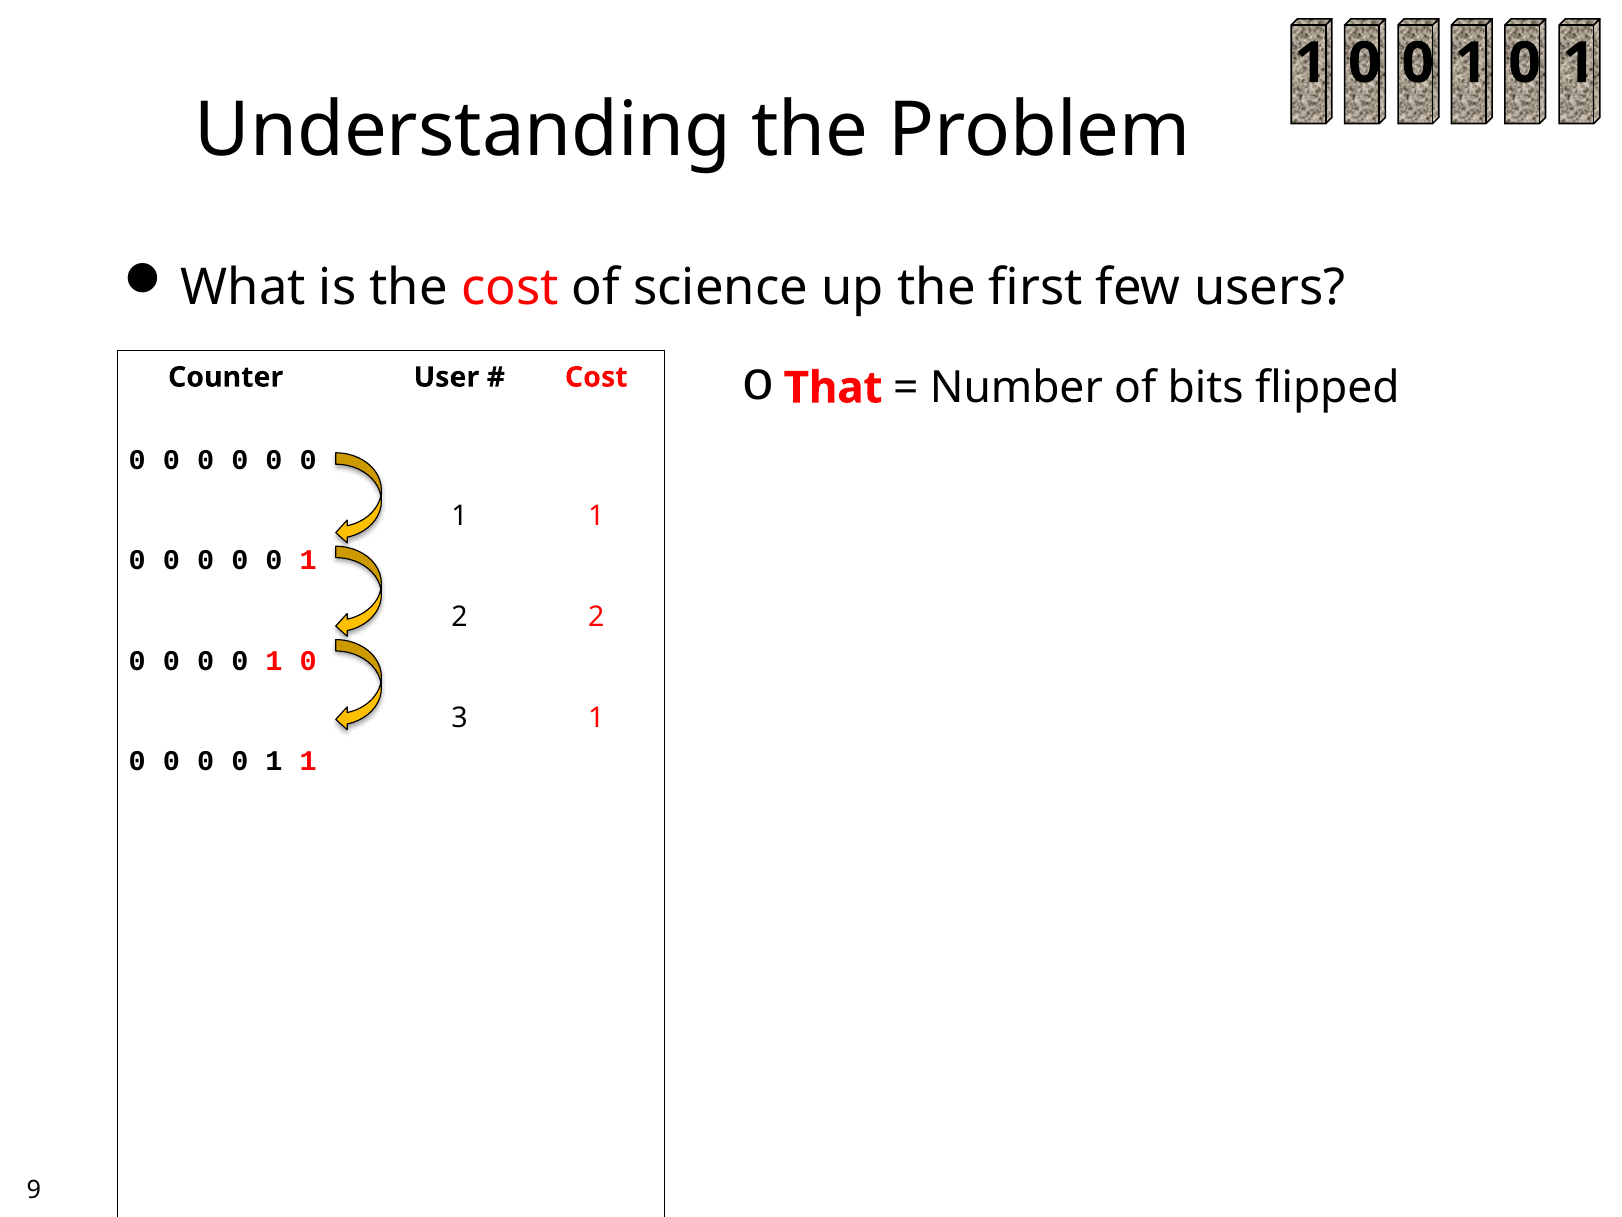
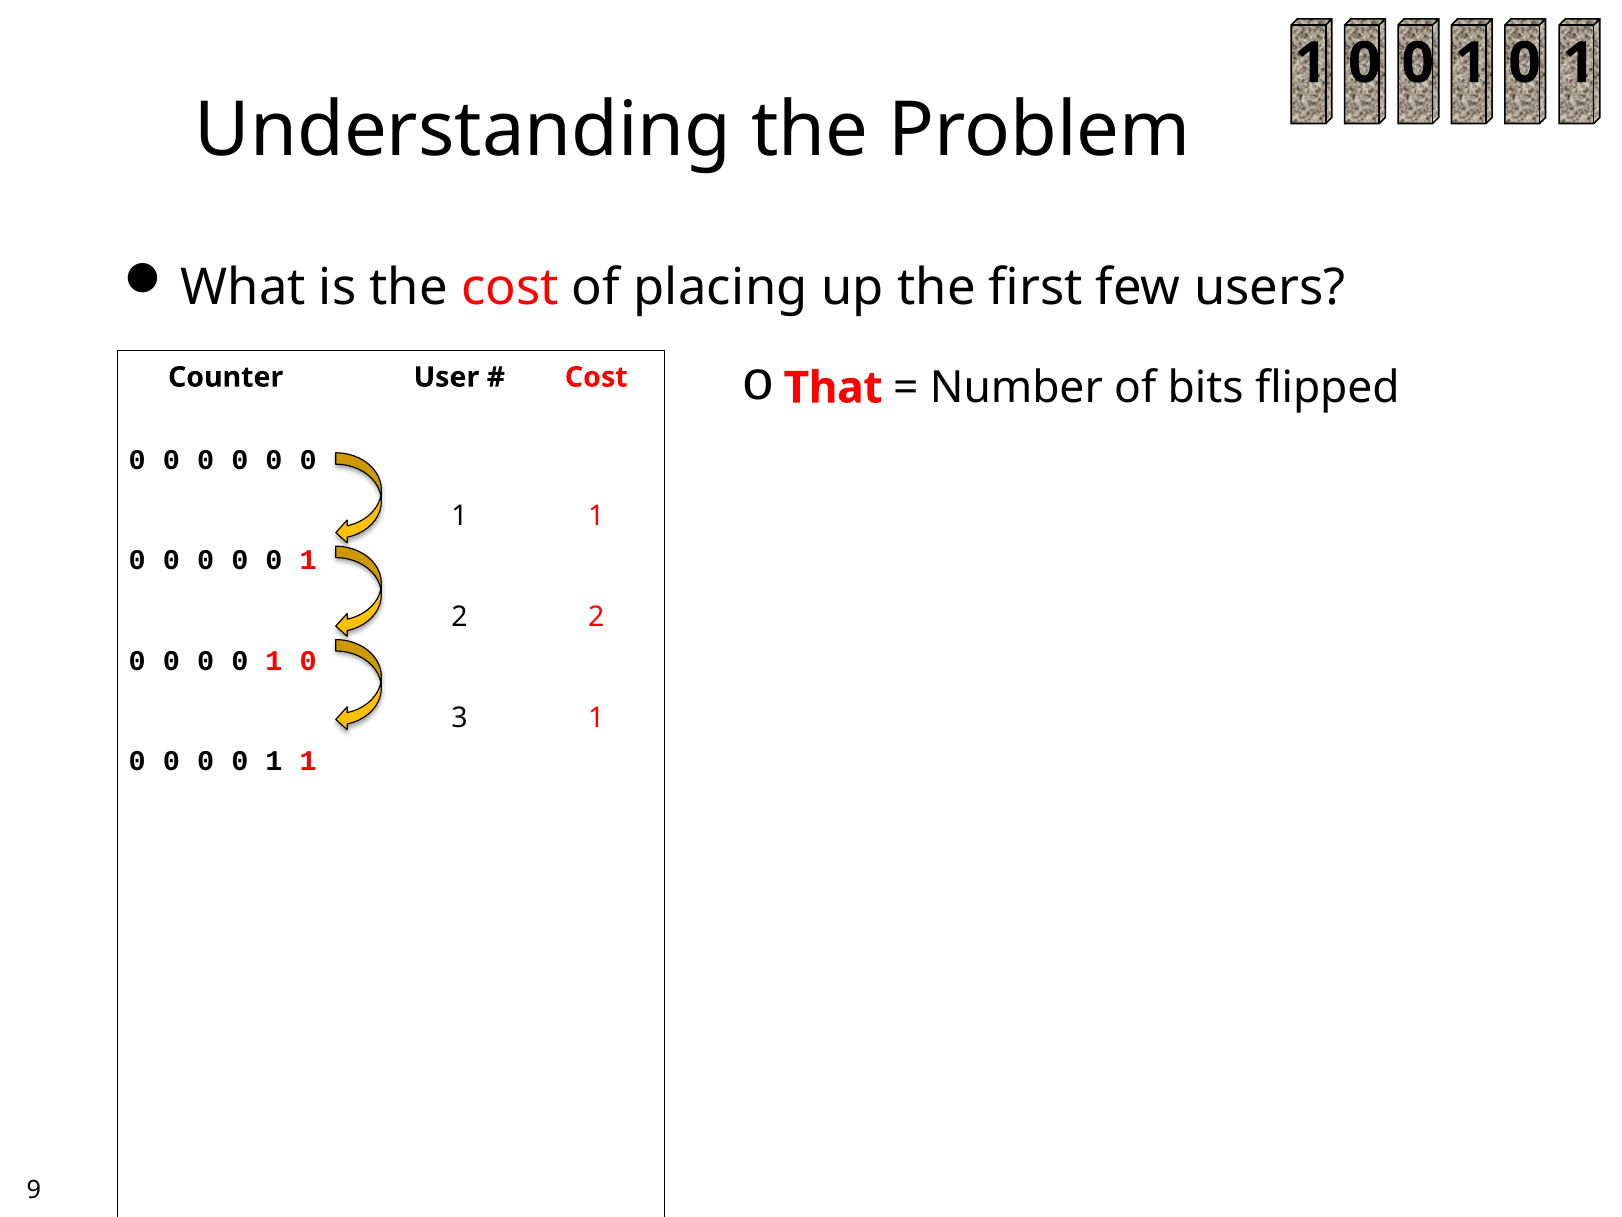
science: science -> placing
